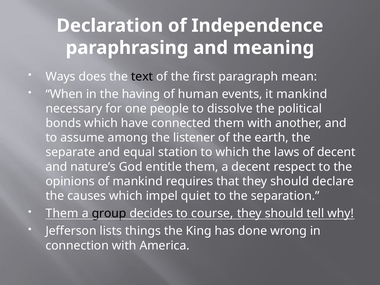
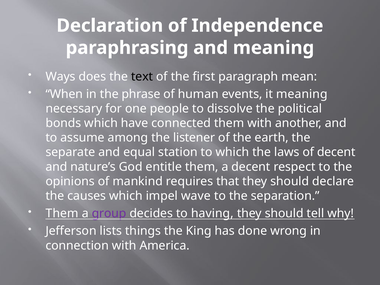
having: having -> phrase
it mankind: mankind -> meaning
quiet: quiet -> wave
group colour: black -> purple
course: course -> having
